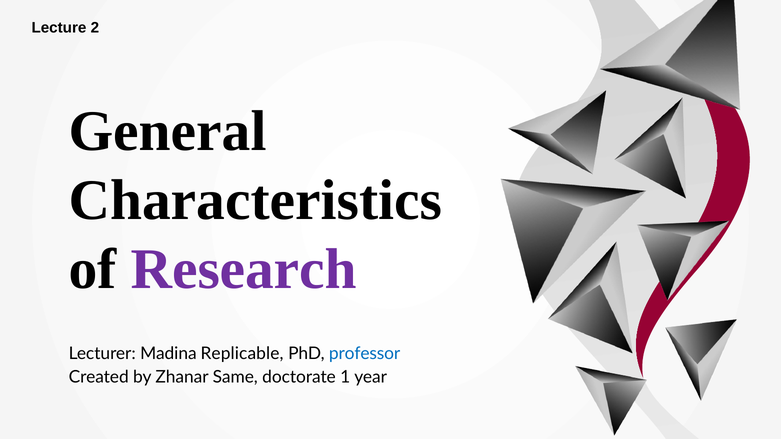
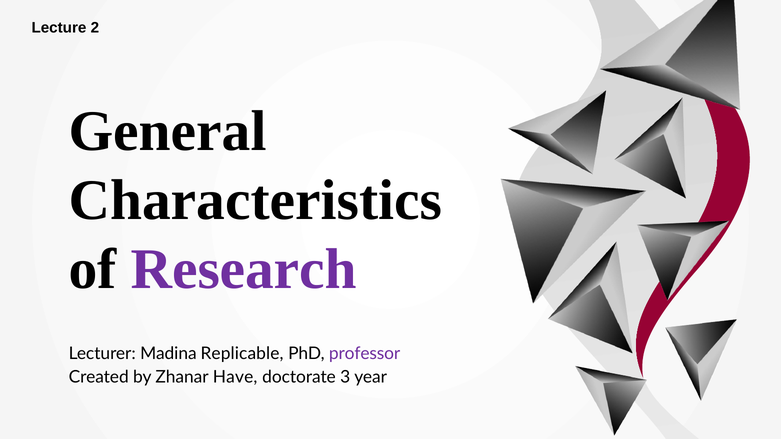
professor colour: blue -> purple
Same: Same -> Have
1: 1 -> 3
